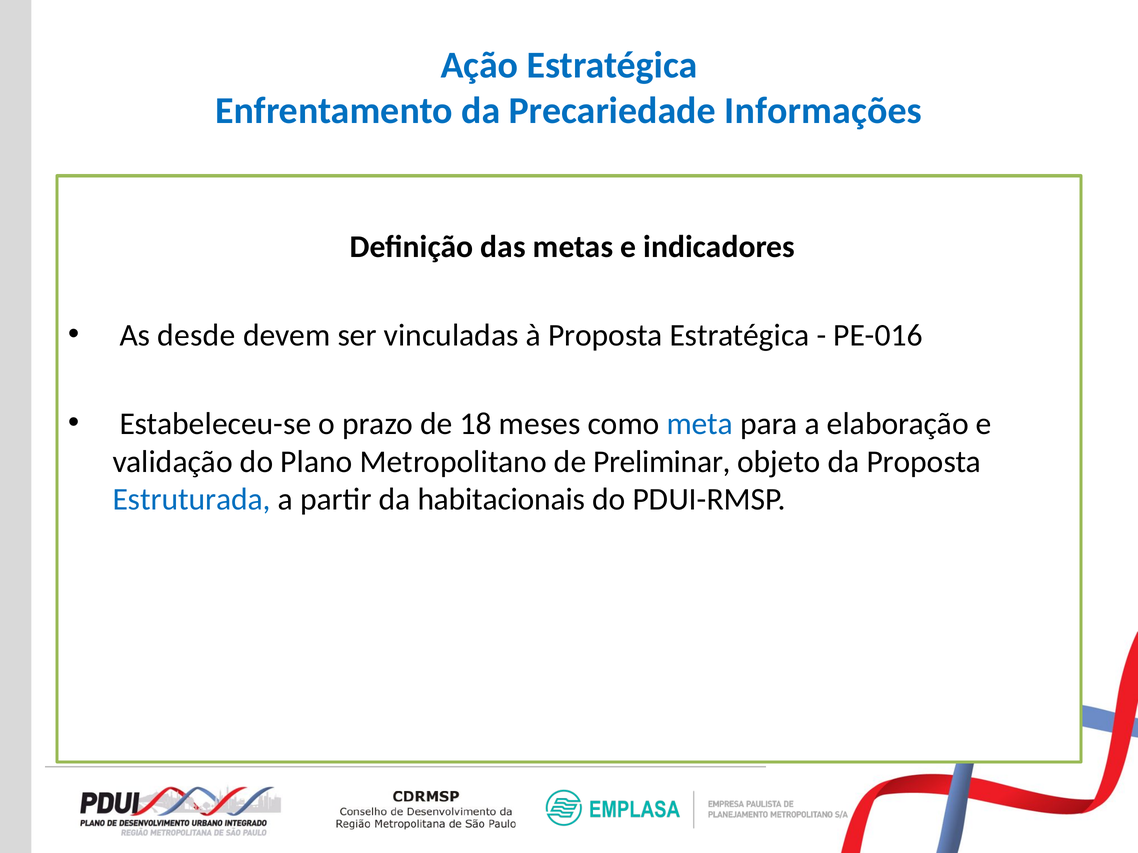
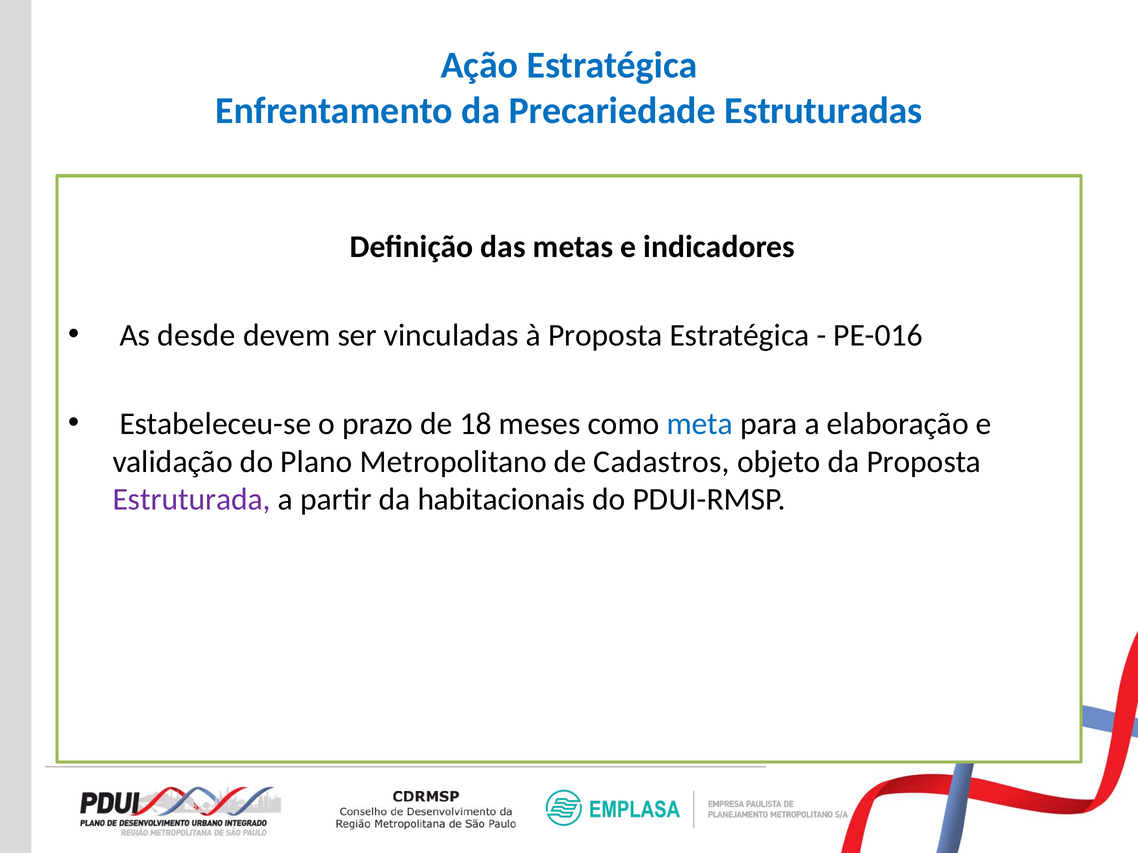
Informações: Informações -> Estruturadas
Preliminar: Preliminar -> Cadastros
Estruturada colour: blue -> purple
